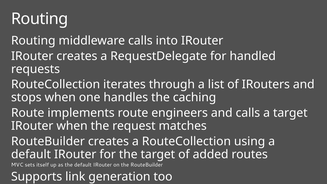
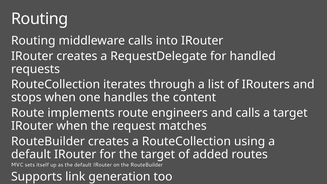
caching: caching -> content
